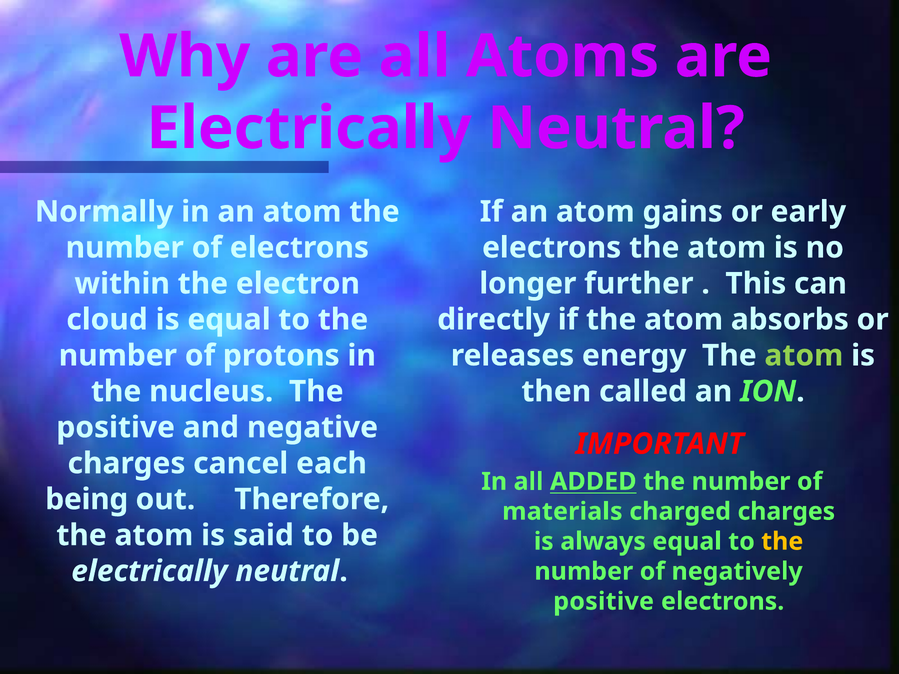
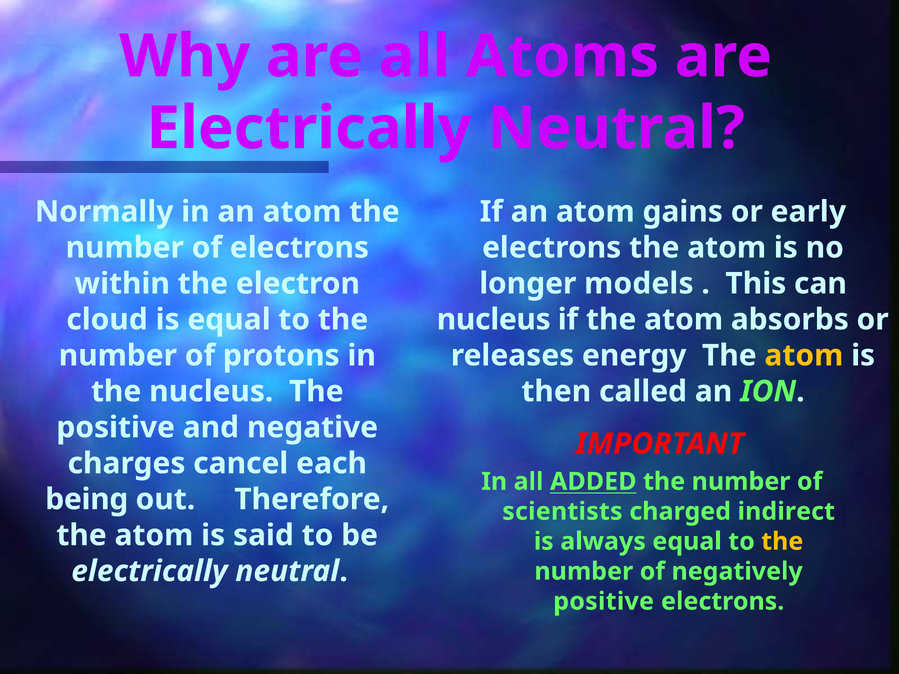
further: further -> models
directly at (494, 320): directly -> nucleus
atom at (804, 356) colour: light green -> yellow
materials: materials -> scientists
charged charges: charges -> indirect
